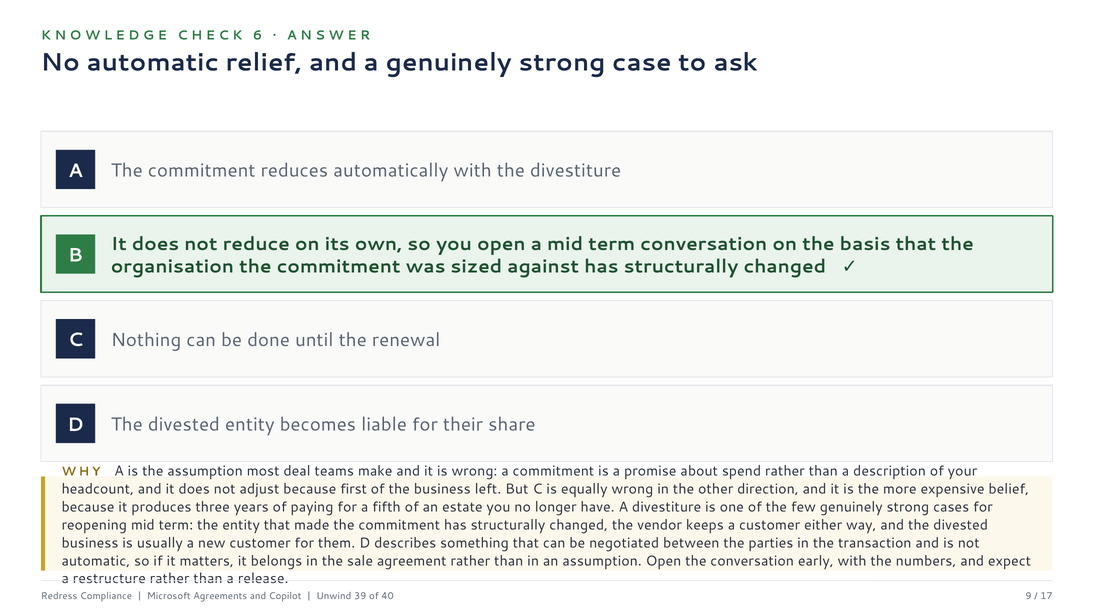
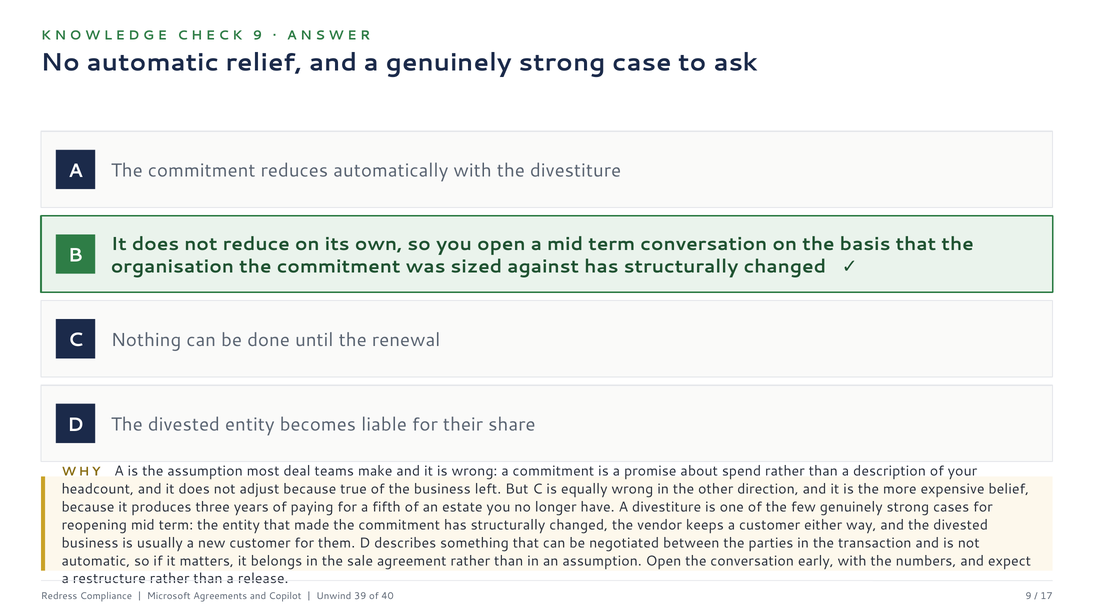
6 at (258, 35): 6 -> 9
first: first -> true
